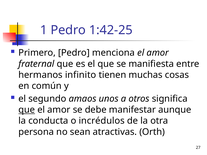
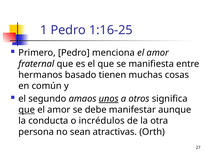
1:42-25: 1:42-25 -> 1:16-25
infinito: infinito -> basado
unos underline: none -> present
